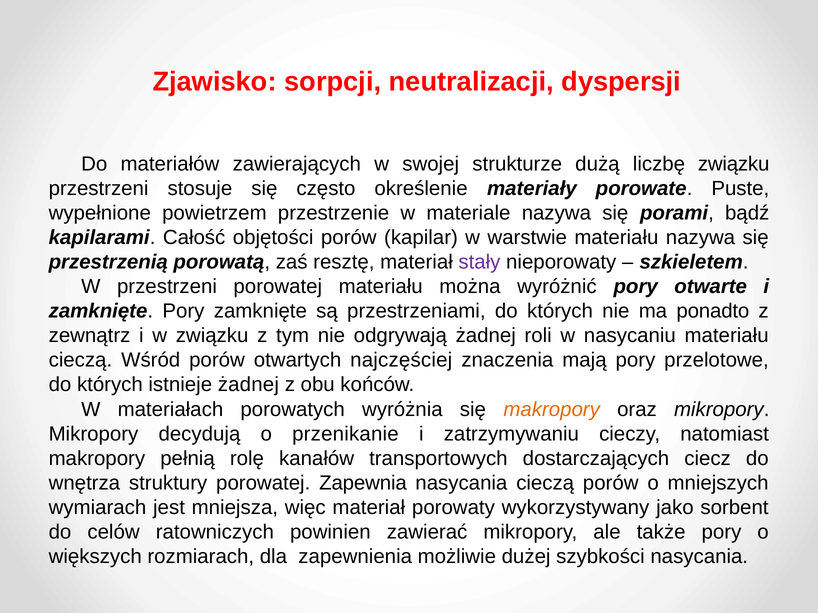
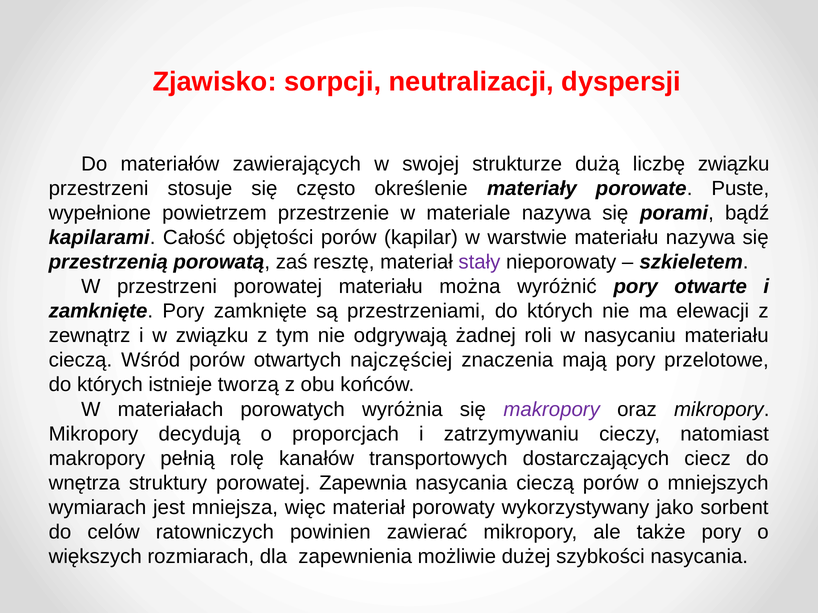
ponadto: ponadto -> elewacji
istnieje żadnej: żadnej -> tworzą
makropory at (552, 410) colour: orange -> purple
przenikanie: przenikanie -> proporcjach
